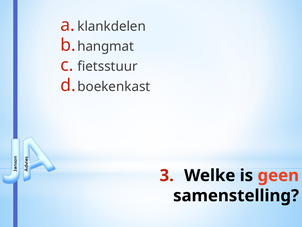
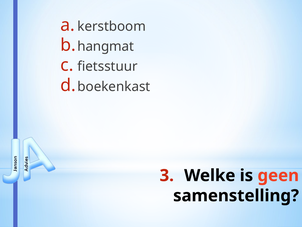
klankdelen: klankdelen -> kerstboom
